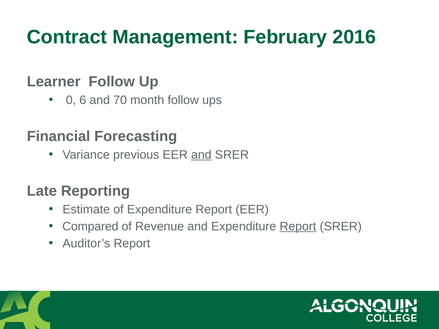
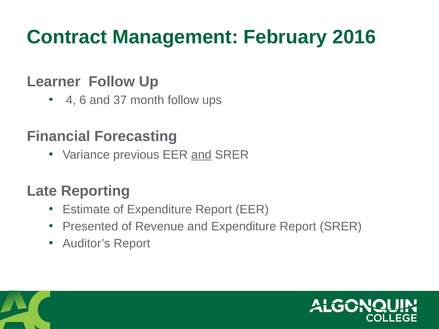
0: 0 -> 4
70: 70 -> 37
Compared: Compared -> Presented
Report at (298, 227) underline: present -> none
